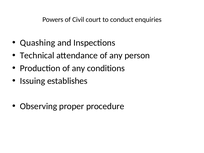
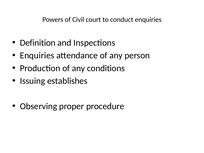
Quashing: Quashing -> Definition
Technical at (37, 55): Technical -> Enquiries
